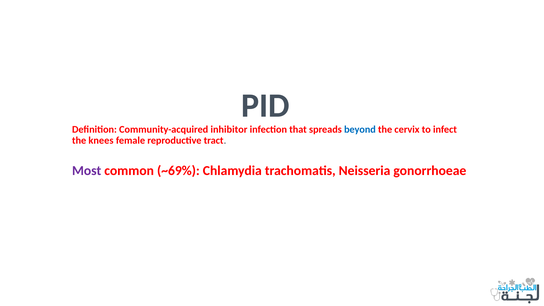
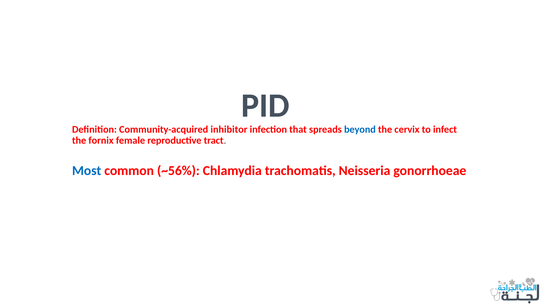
knees: knees -> fornix
Most colour: purple -> blue
~69%: ~69% -> ~56%
